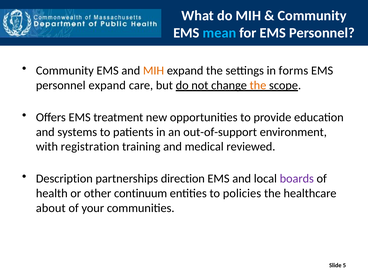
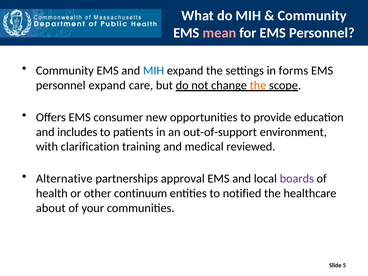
mean colour: light blue -> pink
MIH at (154, 71) colour: orange -> blue
treatment: treatment -> consumer
systems: systems -> includes
registration: registration -> clarification
Description: Description -> Alternative
direction: direction -> approval
policies: policies -> notified
